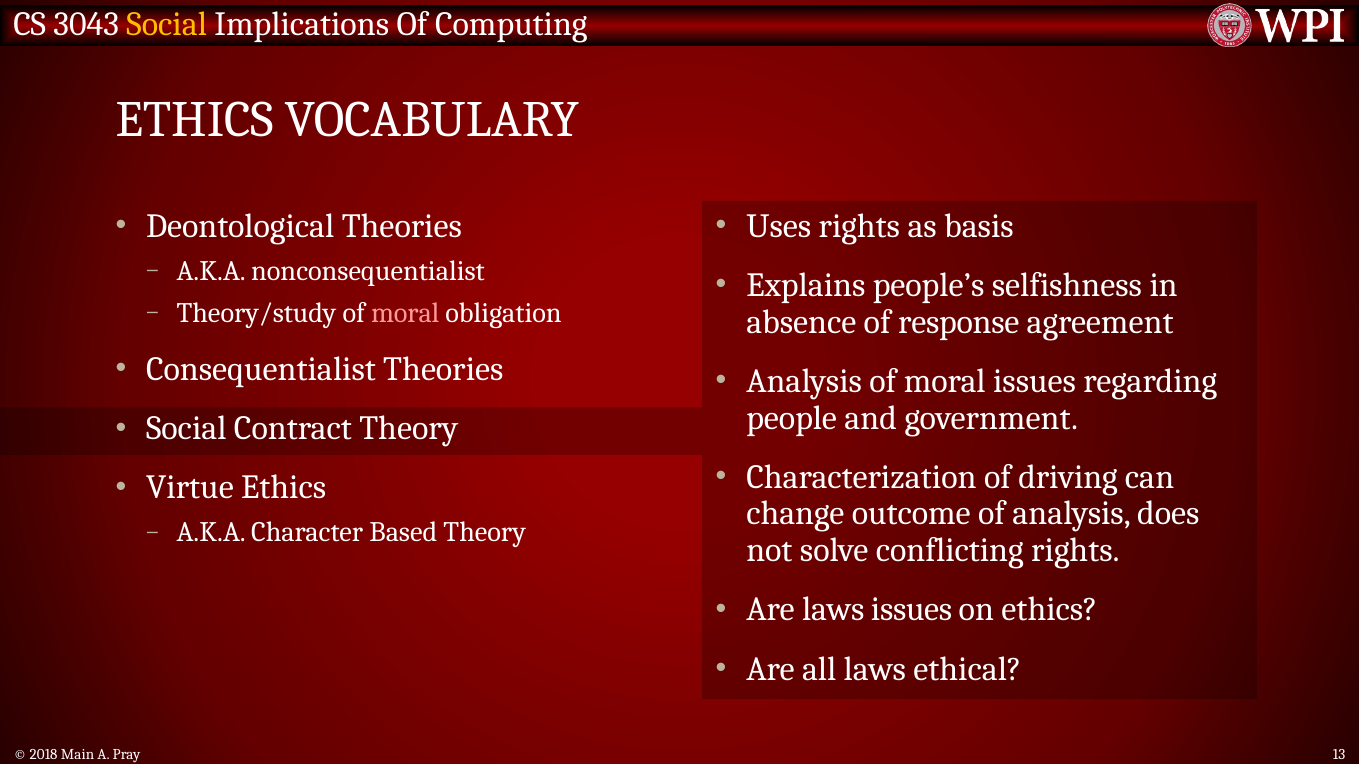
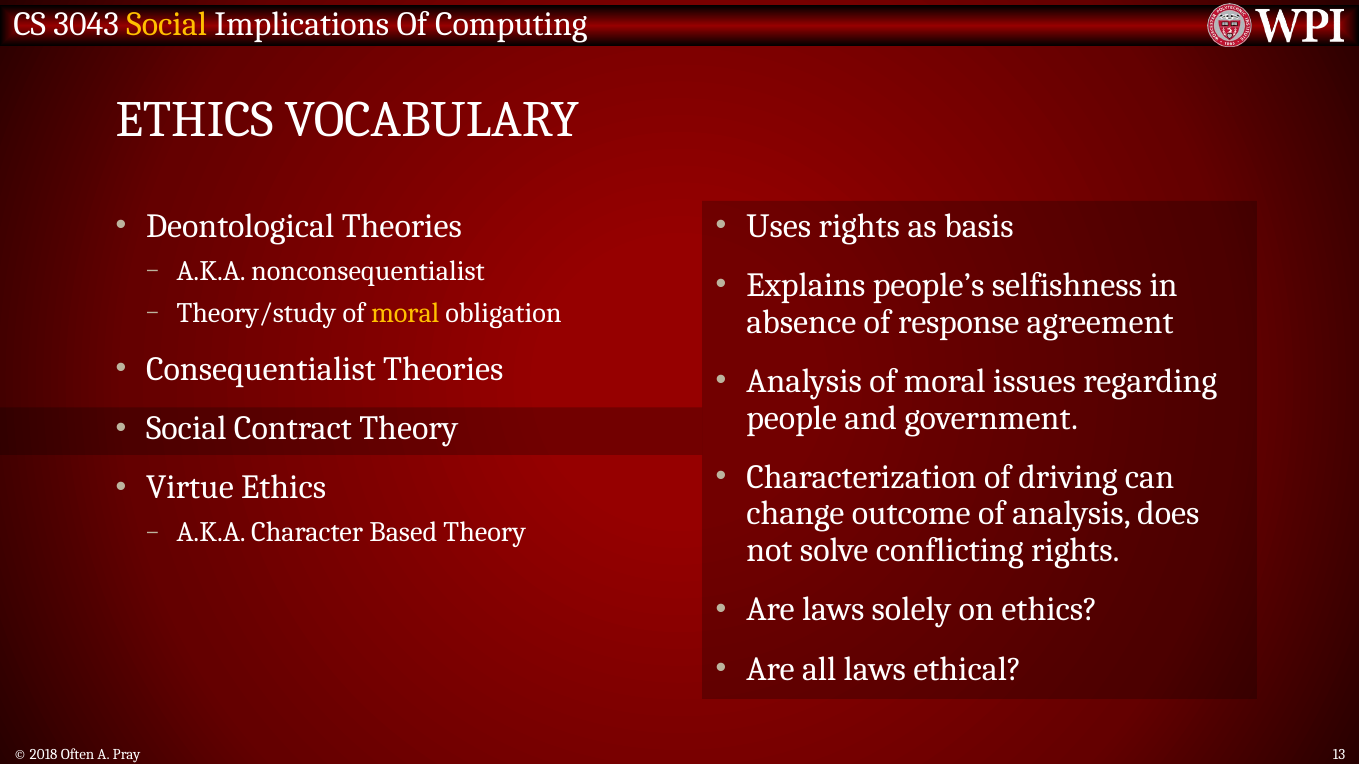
moral at (405, 313) colour: pink -> yellow
laws issues: issues -> solely
Main: Main -> Often
